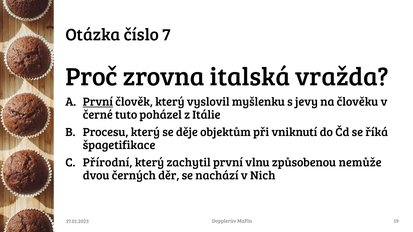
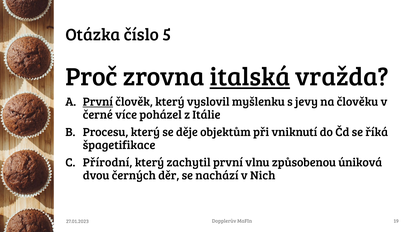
7: 7 -> 5
italská underline: none -> present
tuto: tuto -> více
nemůže: nemůže -> úniková
